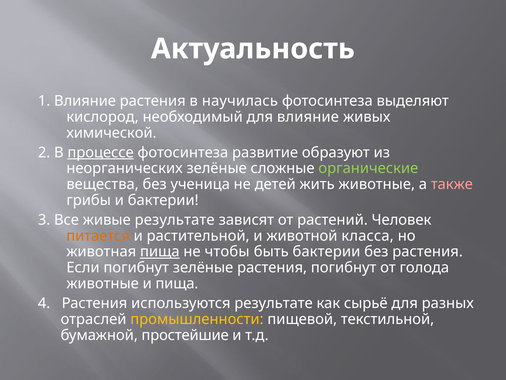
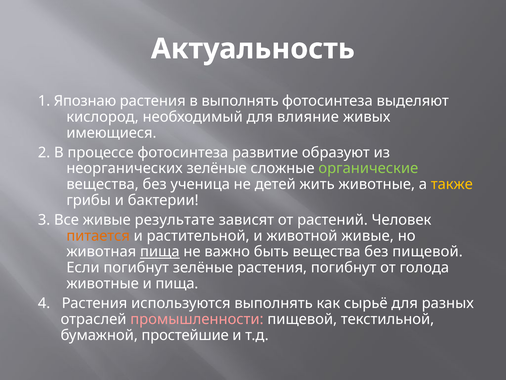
1 Влияние: Влияние -> Япознаю
в научилась: научилась -> выполнять
химической: химической -> имеющиеся
процессе underline: present -> none
также colour: pink -> yellow
животной класса: класса -> живые
чтобы: чтобы -> важно
быть бактерии: бактерии -> вещества
без растения: растения -> пищевой
используются результате: результате -> выполнять
промышленности colour: yellow -> pink
